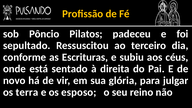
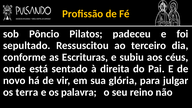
esposo: esposo -> palavra
